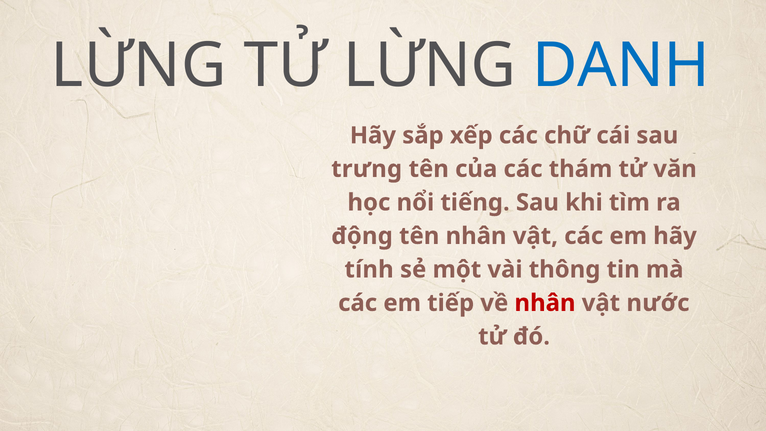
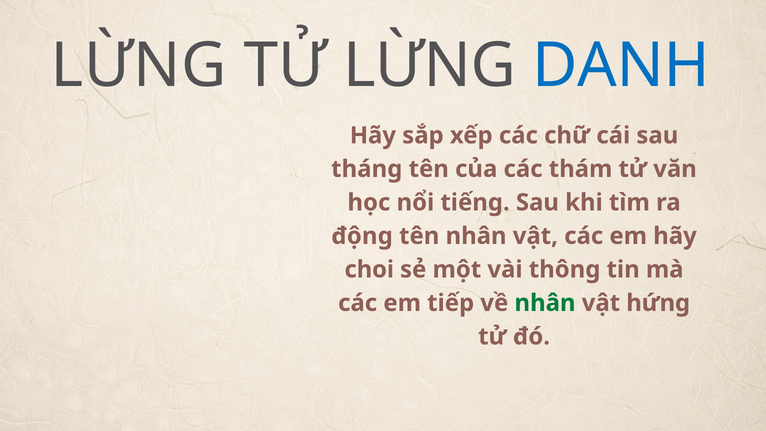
trưng: trưng -> tháng
tính: tính -> chọi
nhân at (545, 303) colour: red -> green
nước: nước -> hứng
